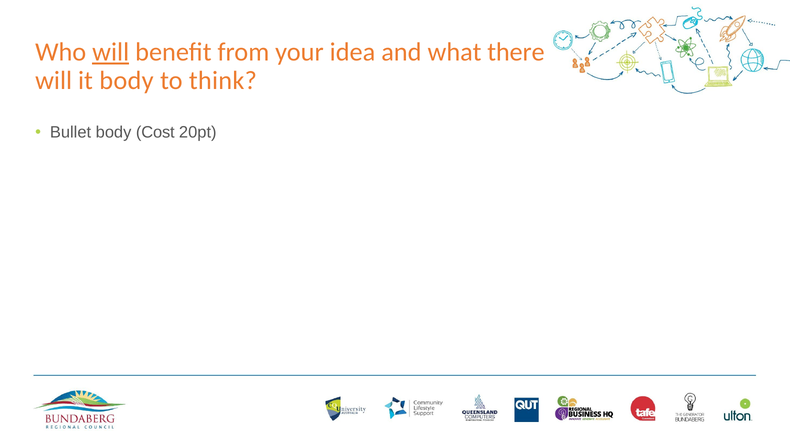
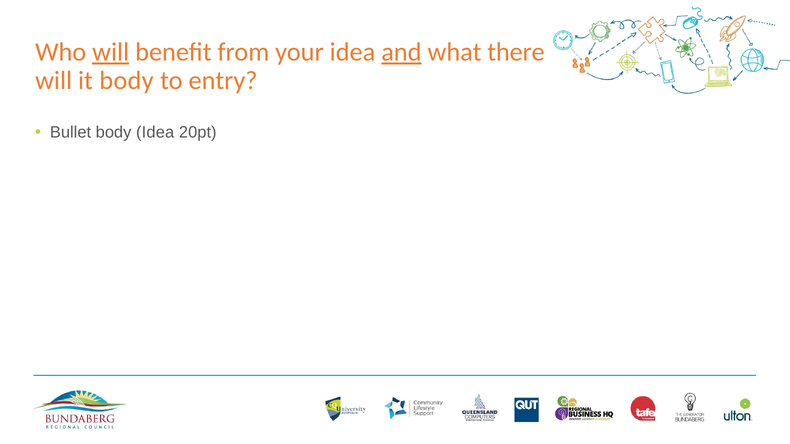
and underline: none -> present
think: think -> entry
body Cost: Cost -> Idea
